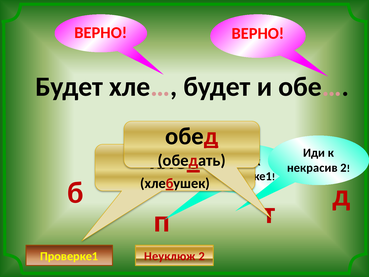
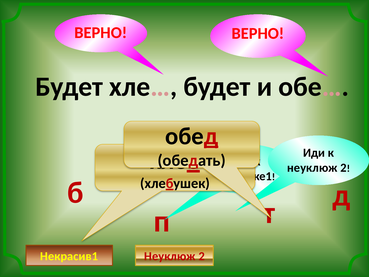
некрасив at (312, 168): некрасив -> неуклюж
Проверке1 at (69, 256): Проверке1 -> Некрасив1
